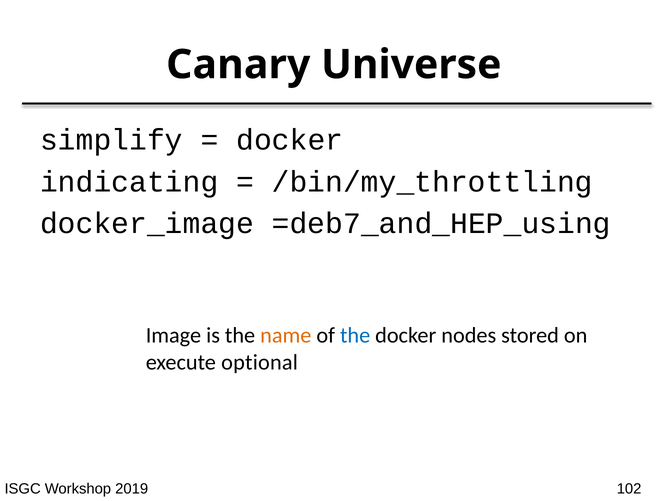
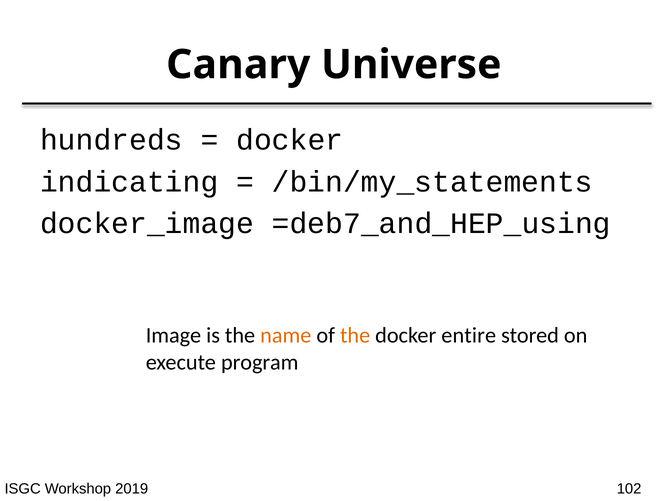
simplify: simplify -> hundreds
/bin/my_throttling: /bin/my_throttling -> /bin/my_statements
the at (355, 335) colour: blue -> orange
nodes: nodes -> entire
optional: optional -> program
